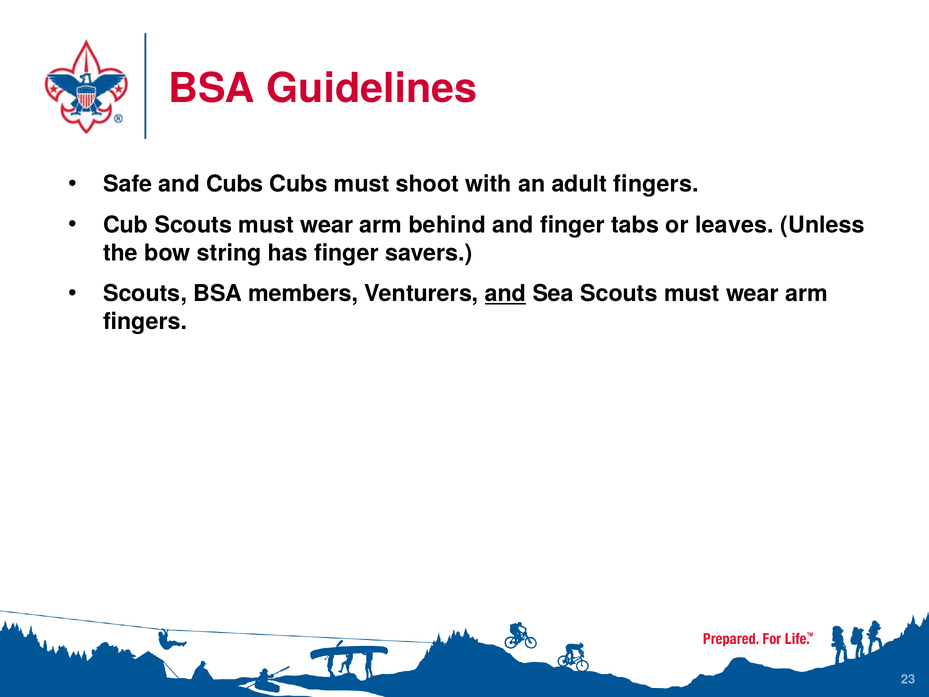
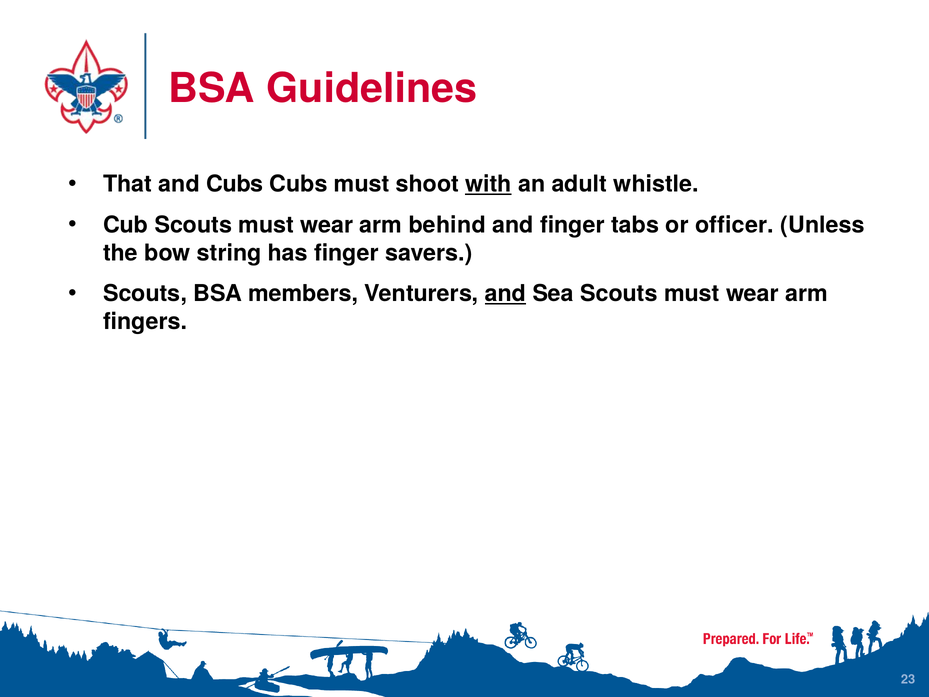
Safe: Safe -> That
with underline: none -> present
adult fingers: fingers -> whistle
leaves: leaves -> officer
